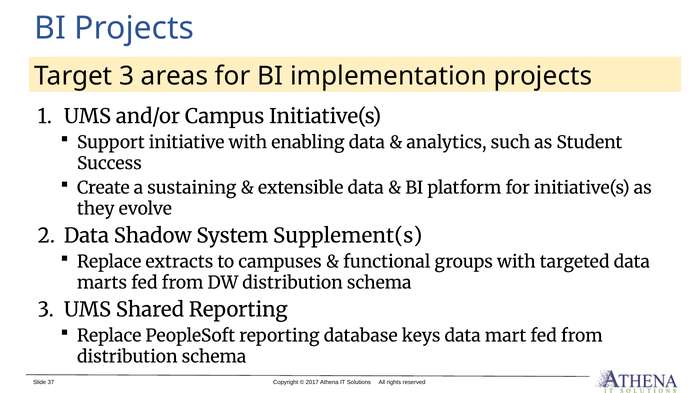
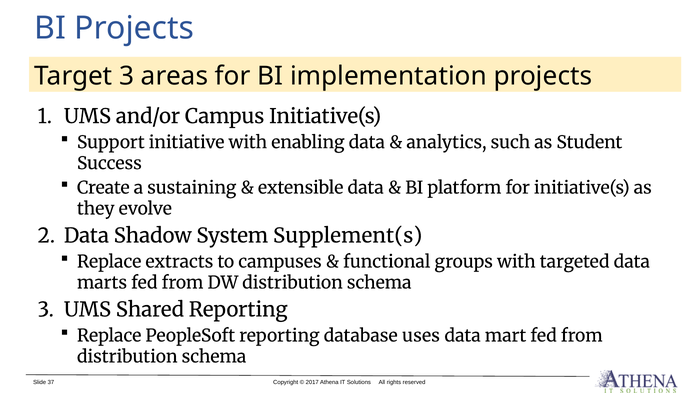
keys: keys -> uses
